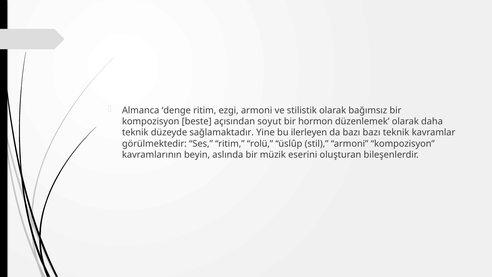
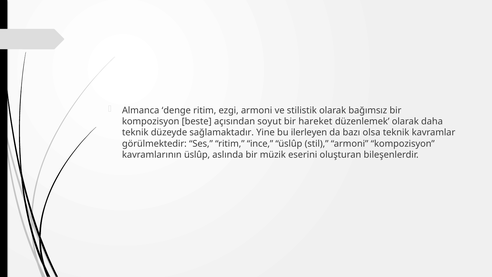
hormon: hormon -> hareket
bazı bazı: bazı -> olsa
rolü: rolü -> ince
kavramlarının beyin: beyin -> üslûp
